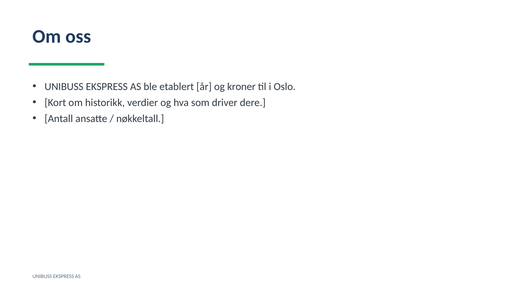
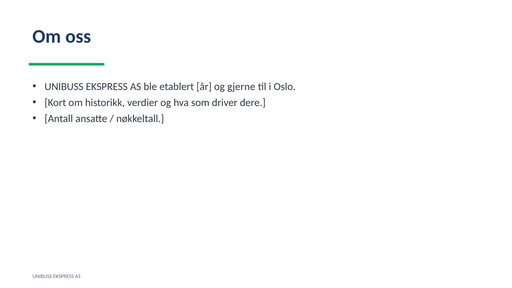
kroner: kroner -> gjerne
